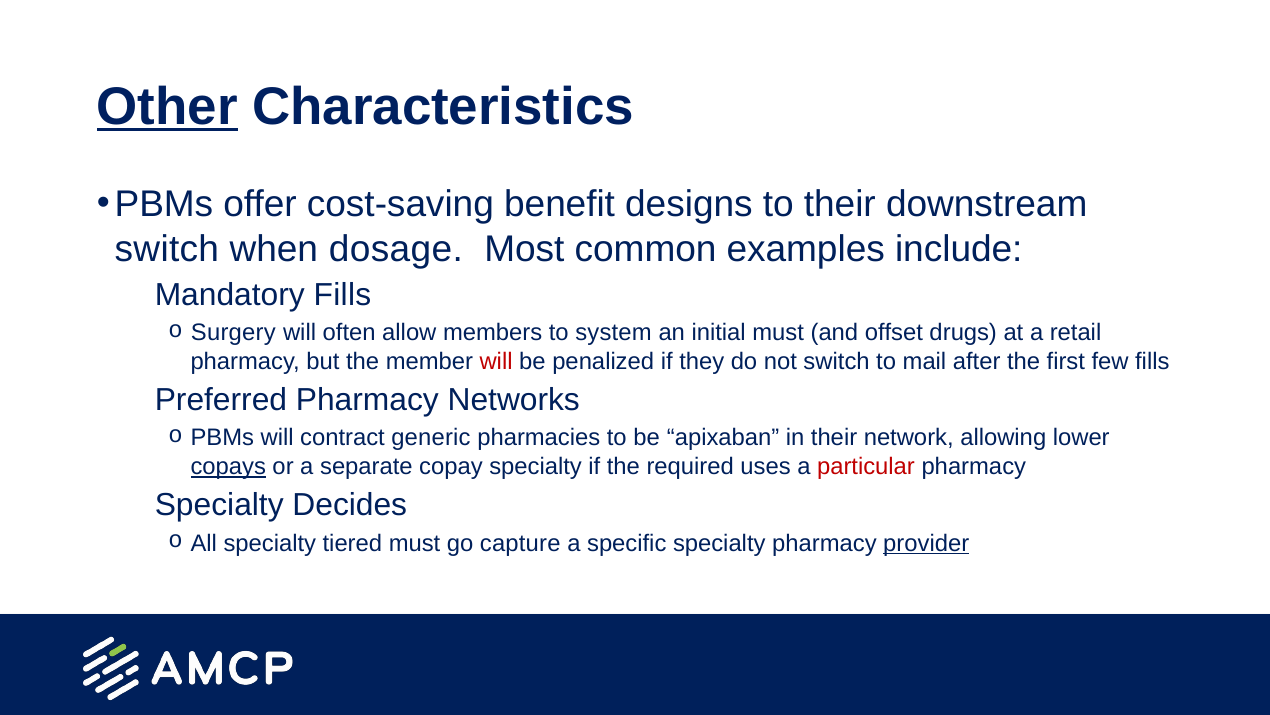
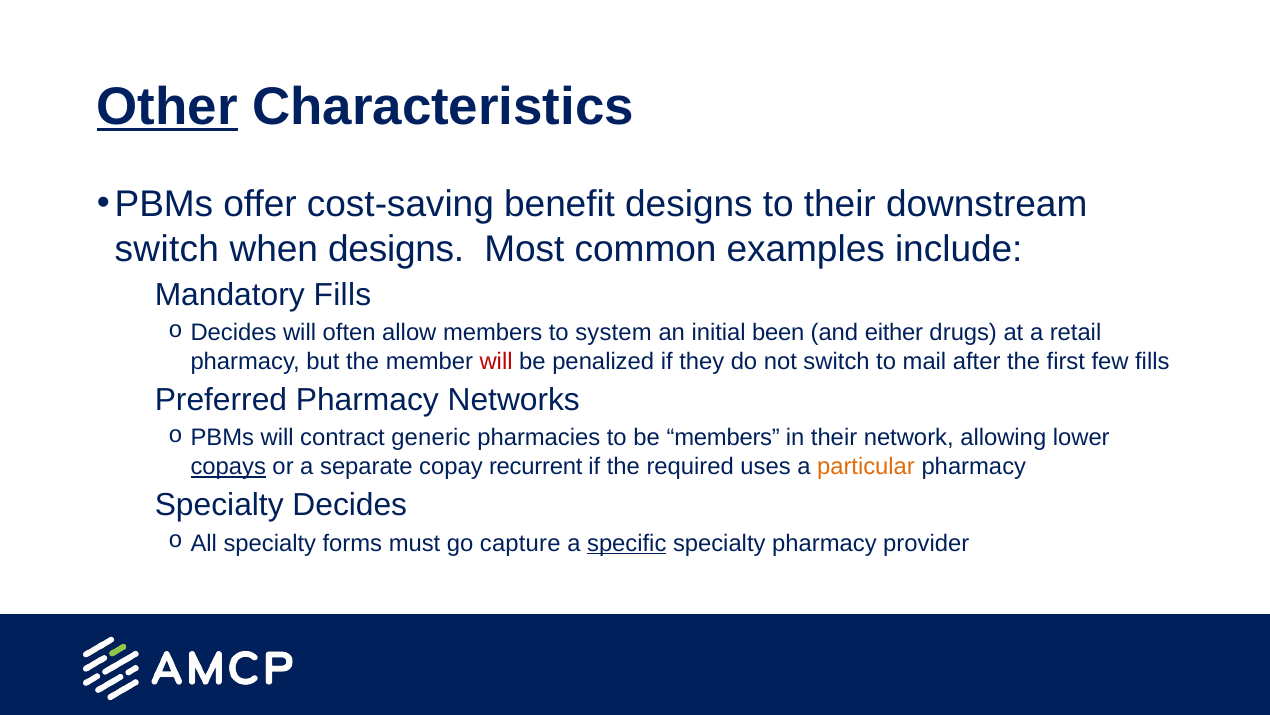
when dosage: dosage -> designs
Surgery at (233, 332): Surgery -> Decides
initial must: must -> been
offset: offset -> either
be apixaban: apixaban -> members
copay specialty: specialty -> recurrent
particular colour: red -> orange
tiered: tiered -> forms
specific underline: none -> present
provider underline: present -> none
